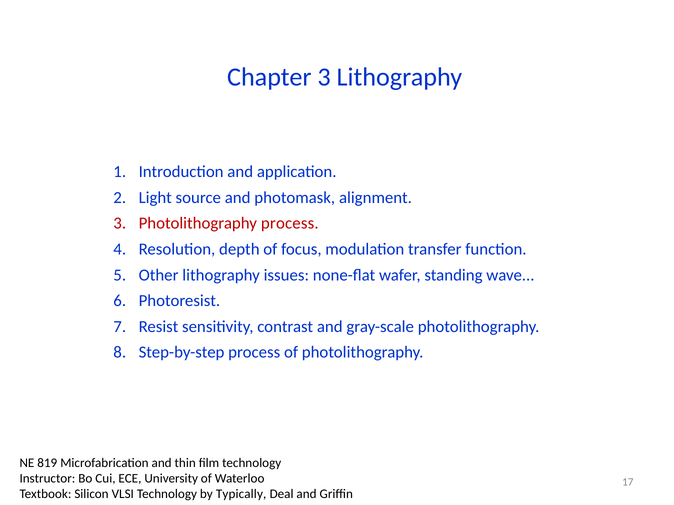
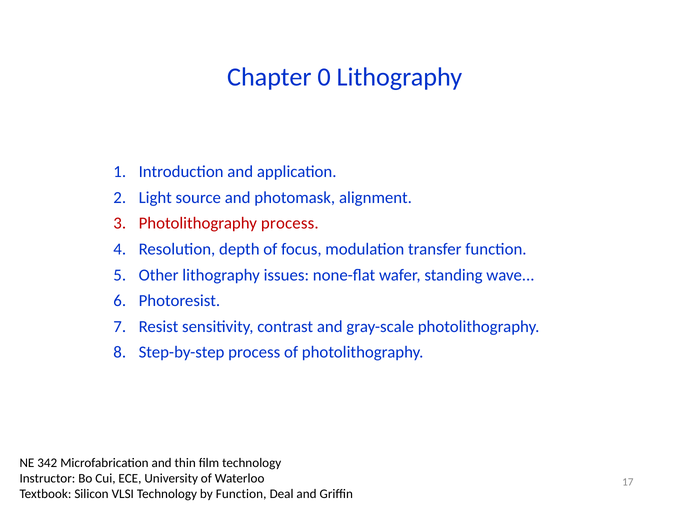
Chapter 3: 3 -> 0
819: 819 -> 342
by Typically: Typically -> Function
